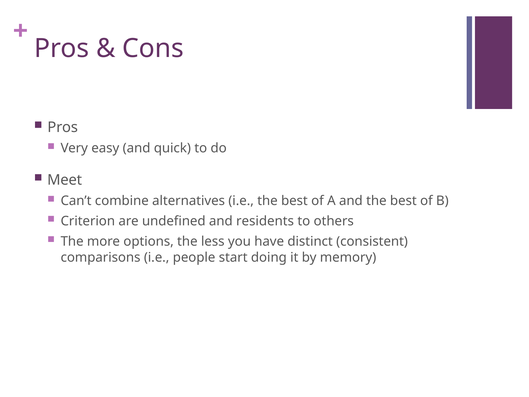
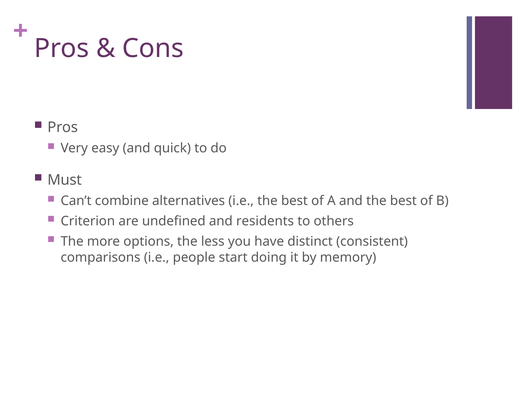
Meet: Meet -> Must
